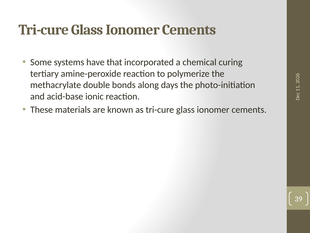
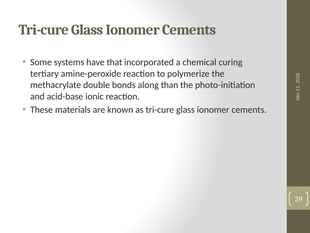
days: days -> than
